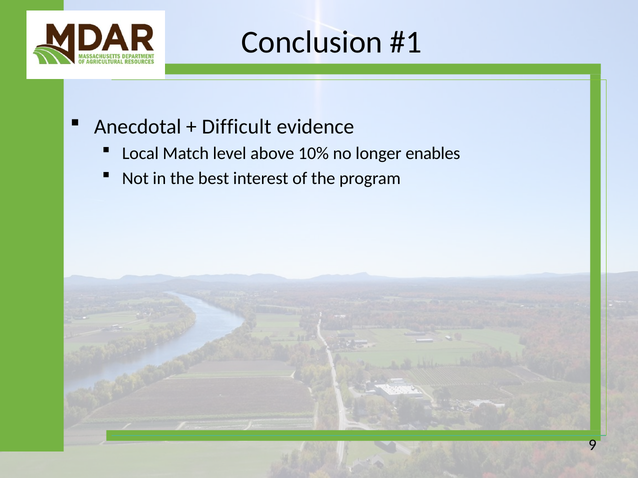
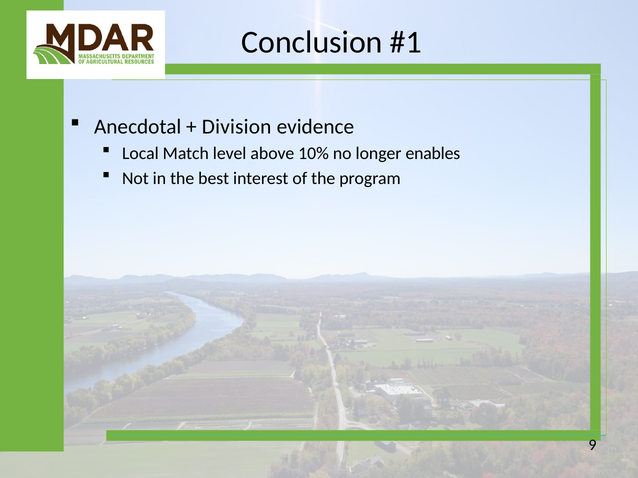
Difficult: Difficult -> Division
